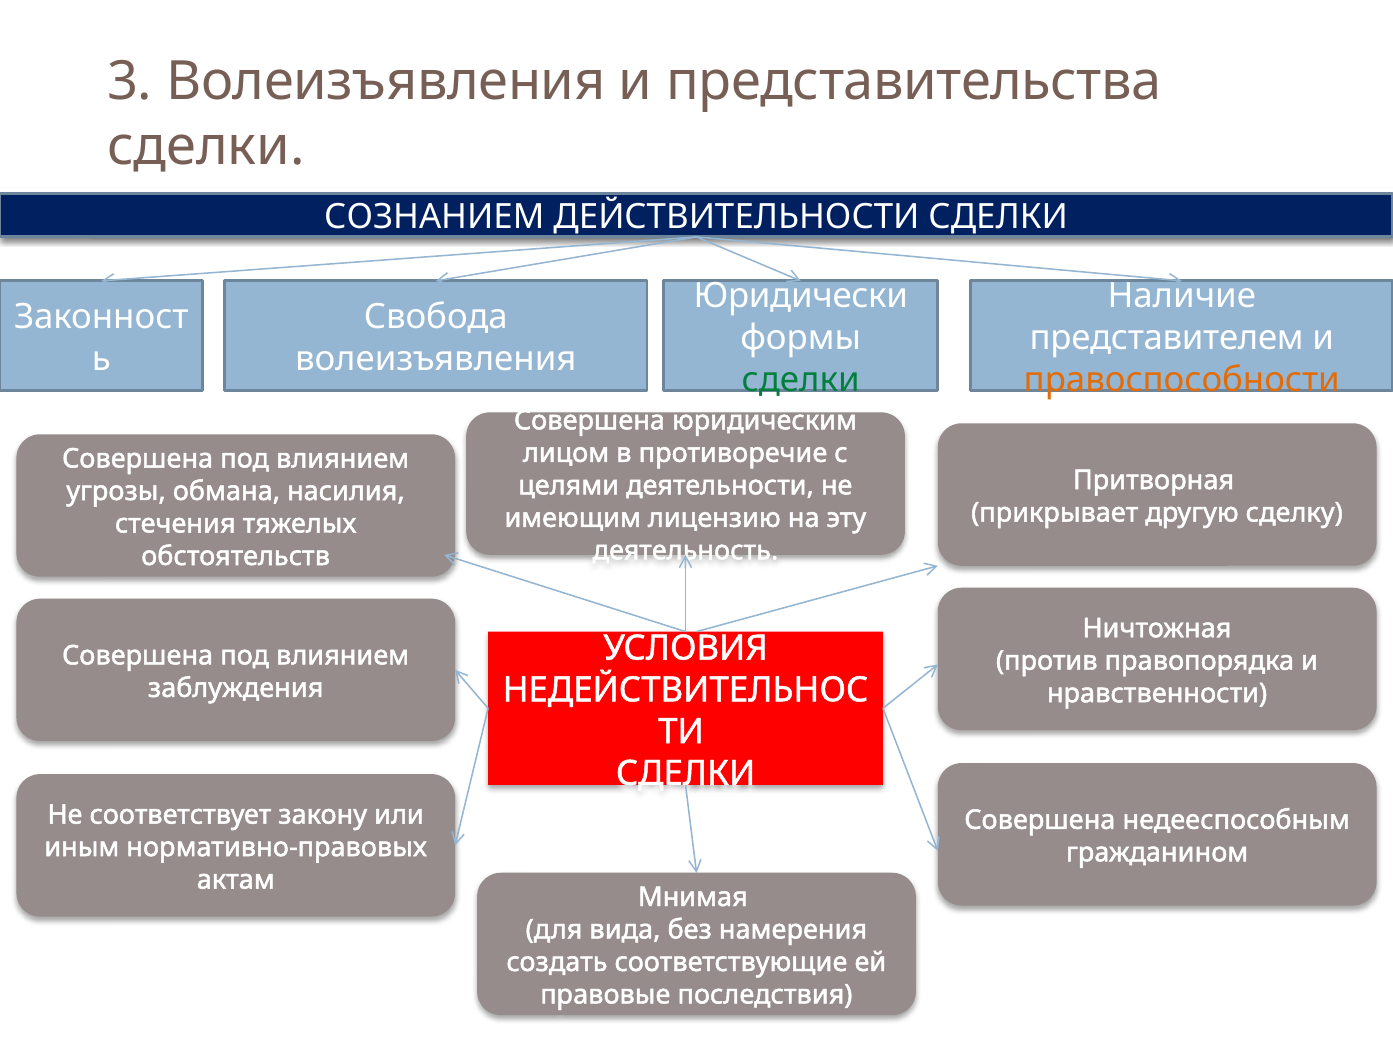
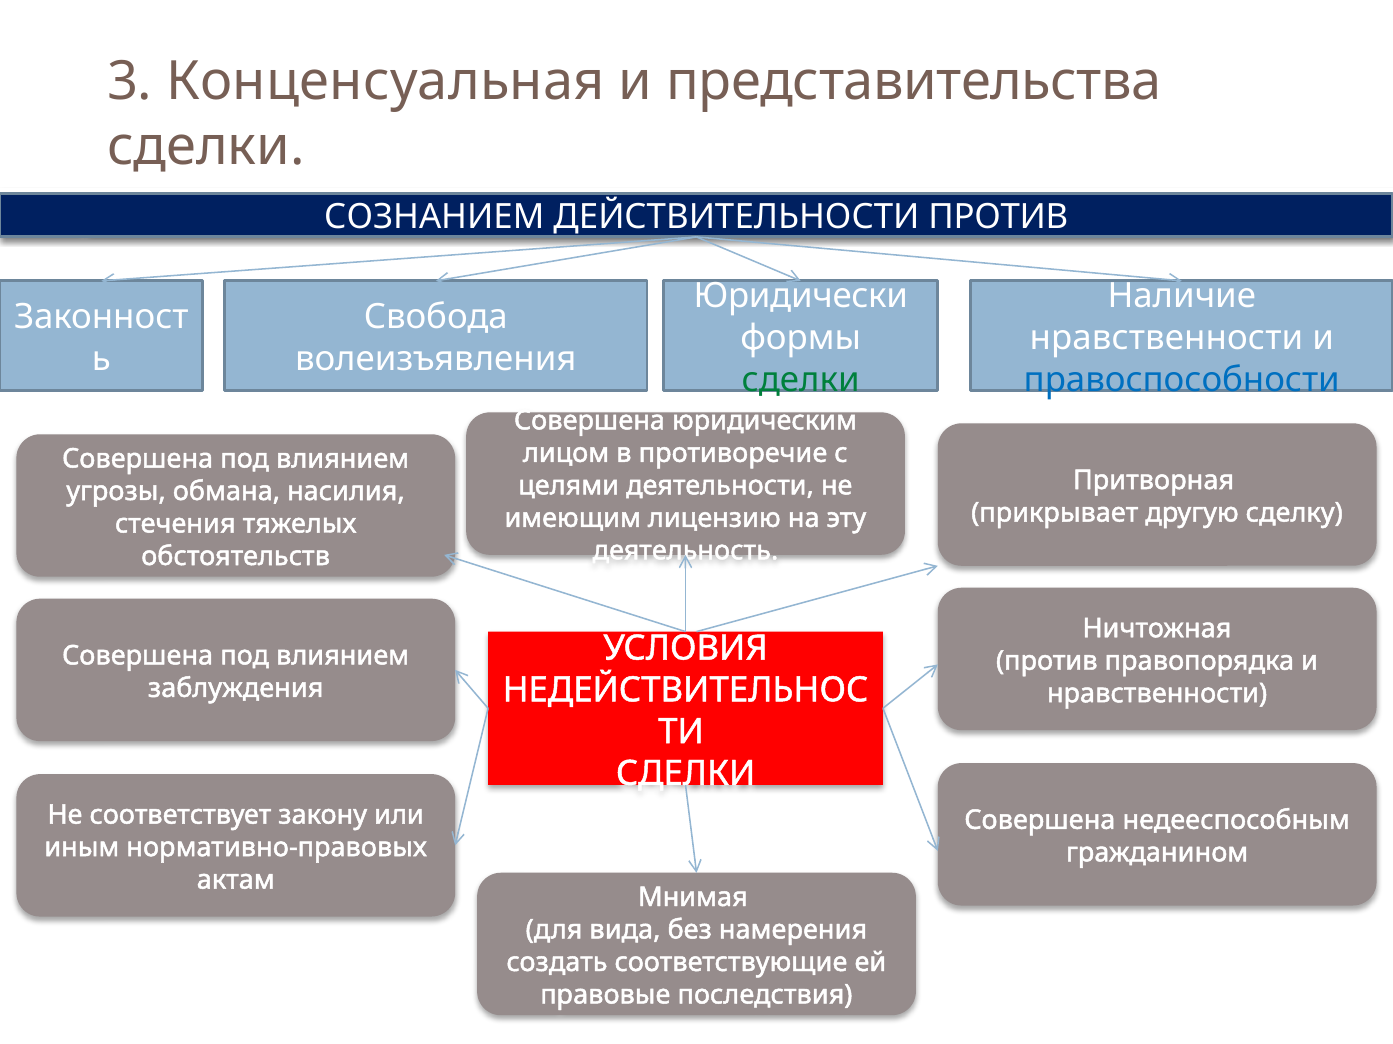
3 Волеизъявления: Волеизъявления -> Конценсуальная
ДЕЙСТВИТЕЛЬНОСТИ СДЕЛКИ: СДЕЛКИ -> ПРОТИВ
представителем at (1167, 338): представителем -> нравственности
правоспособности colour: orange -> blue
